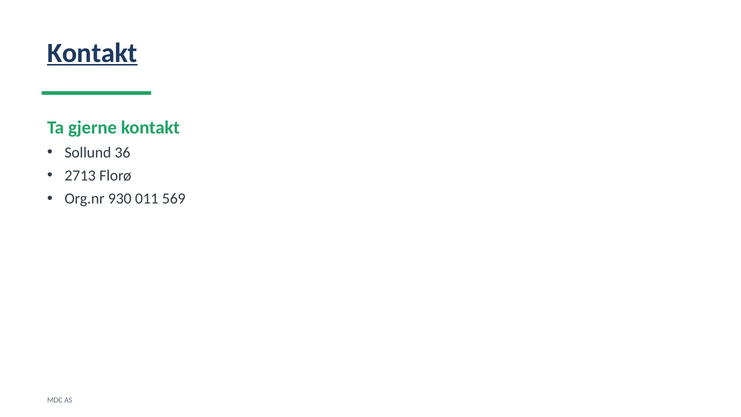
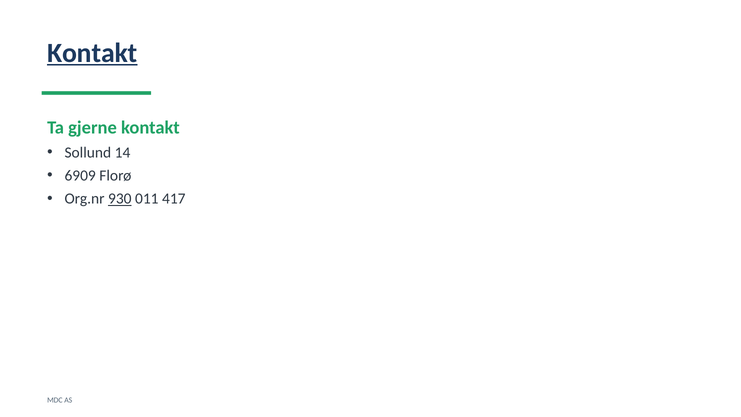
36: 36 -> 14
2713: 2713 -> 6909
930 underline: none -> present
569: 569 -> 417
